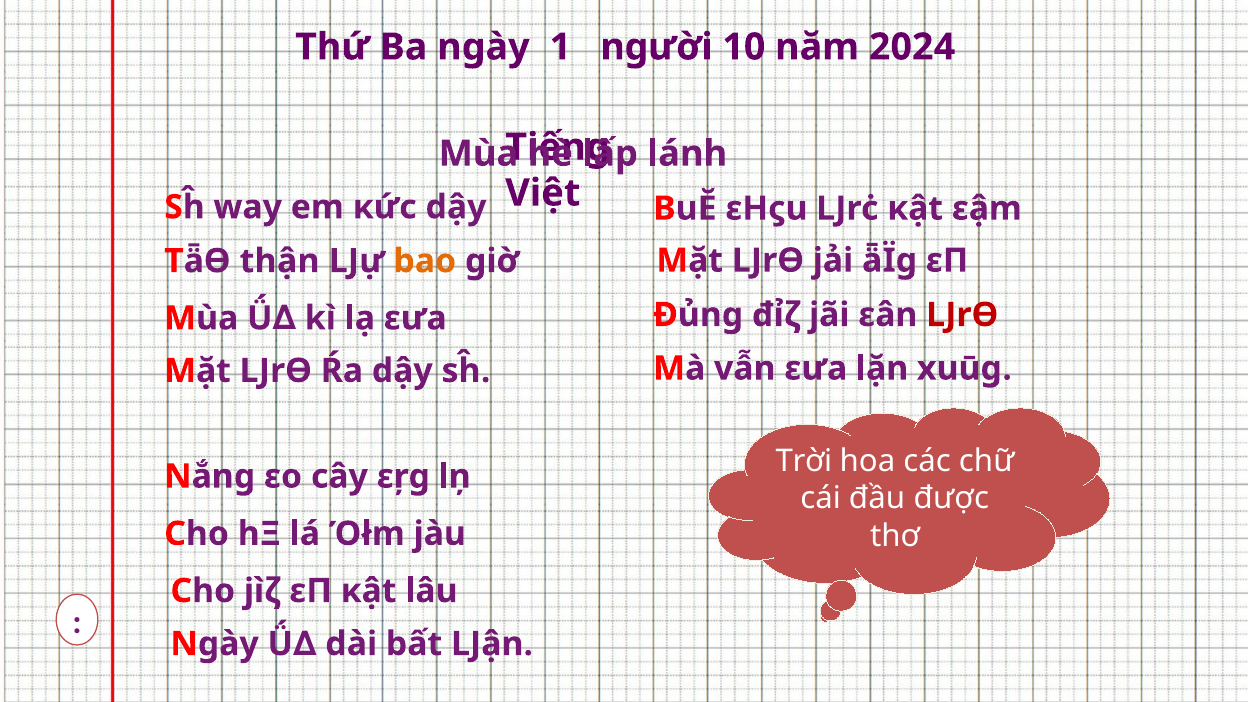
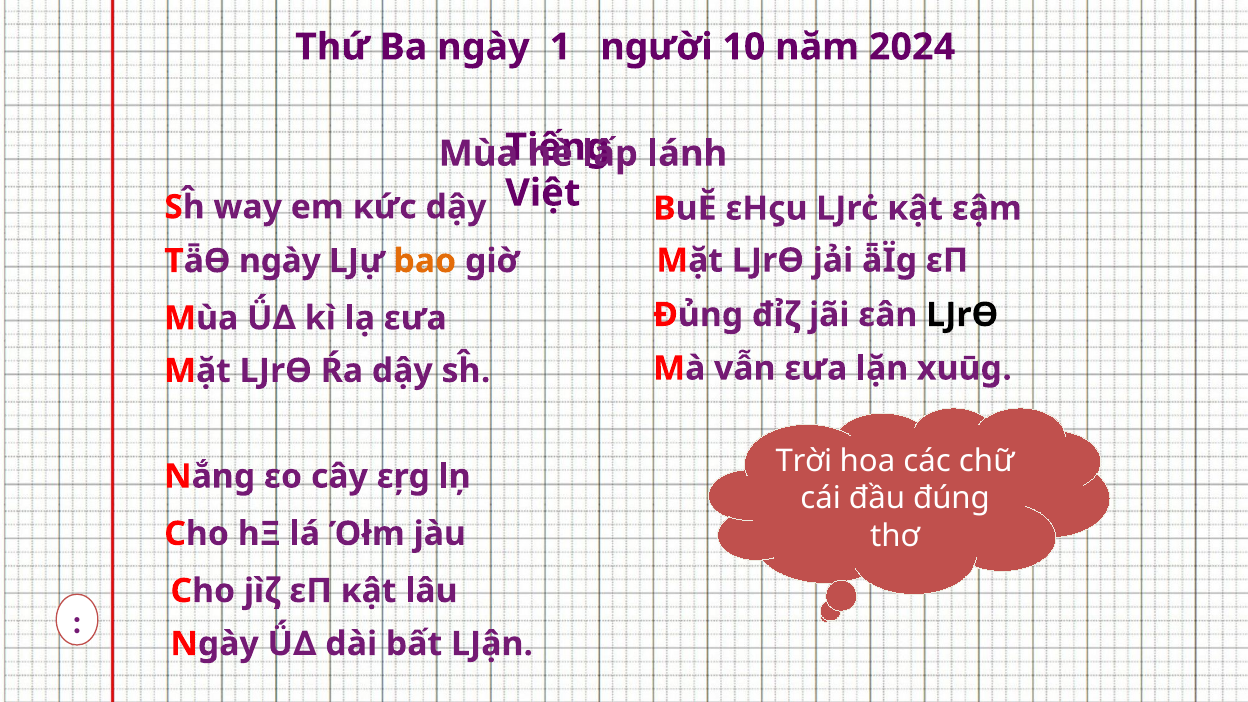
TǟƟ thận: thận -> ngày
ǇrƟ at (962, 315) colour: red -> black
được: được -> đúng
